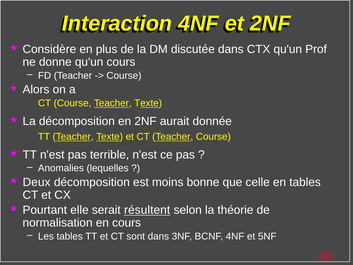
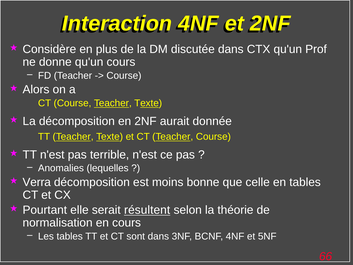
Deux: Deux -> Verra
